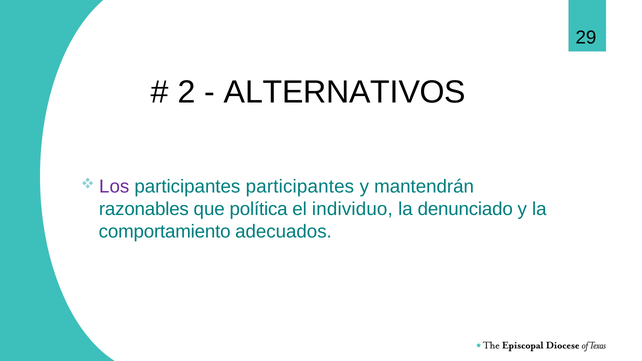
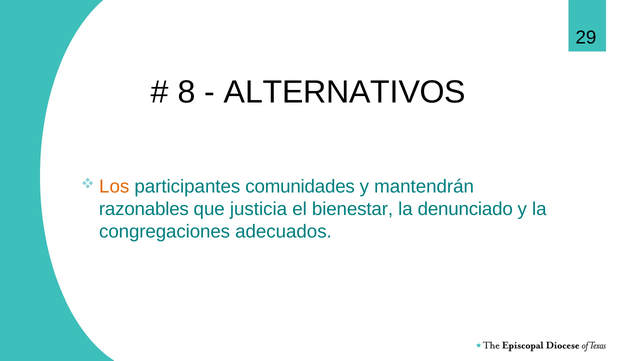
2: 2 -> 8
Los colour: purple -> orange
participantes participantes: participantes -> comunidades
política: política -> justicia
individuo: individuo -> bienestar
comportamiento: comportamiento -> congregaciones
